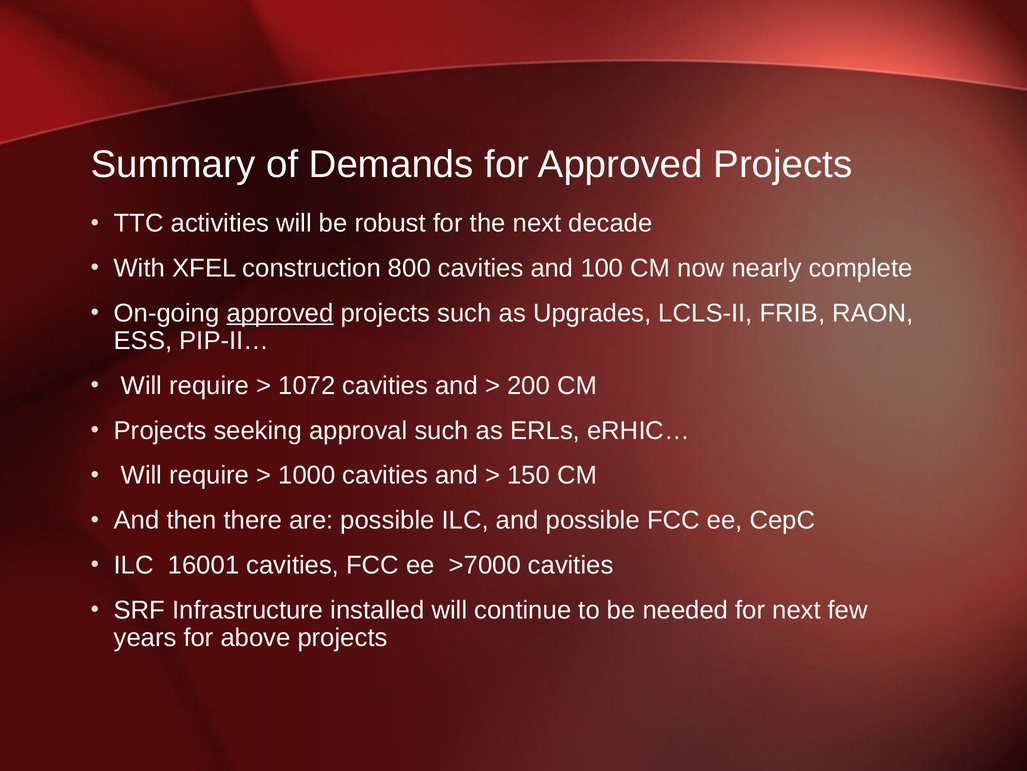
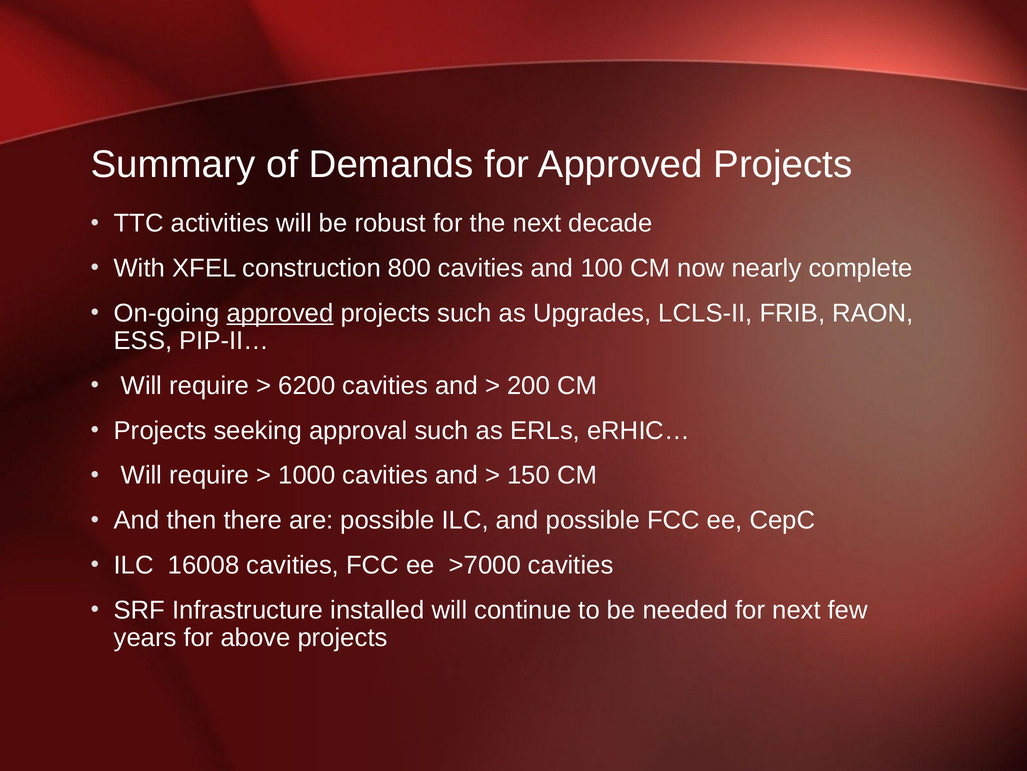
1072: 1072 -> 6200
16001: 16001 -> 16008
